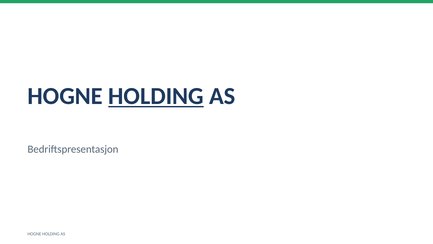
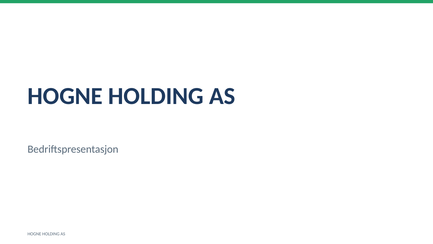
HOLDING at (156, 96) underline: present -> none
